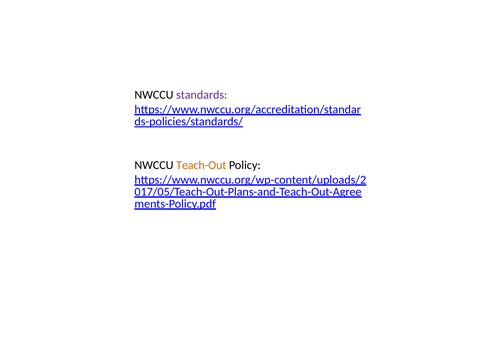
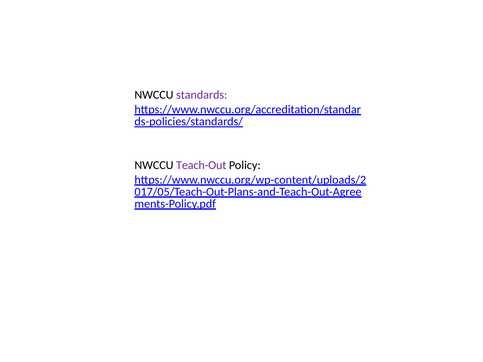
Teach-Out colour: orange -> purple
